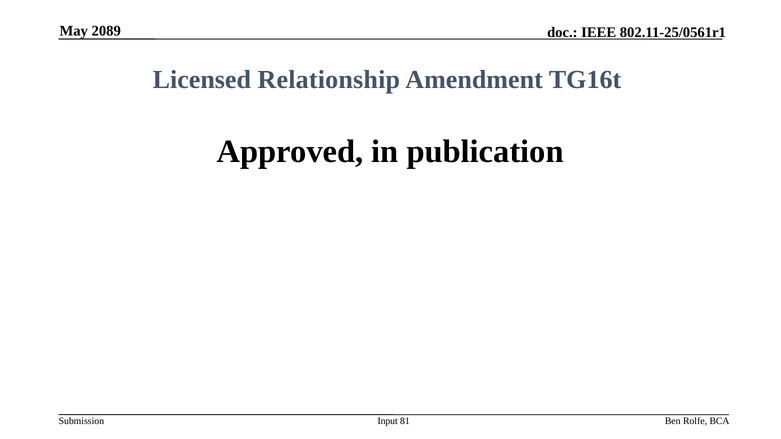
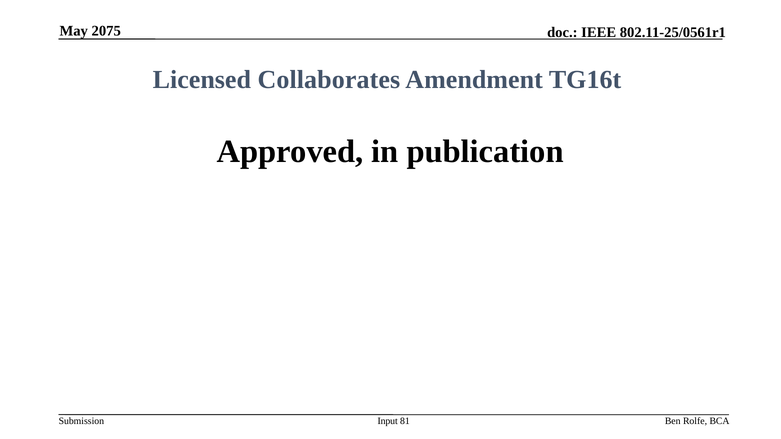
2089: 2089 -> 2075
Relationship: Relationship -> Collaborates
